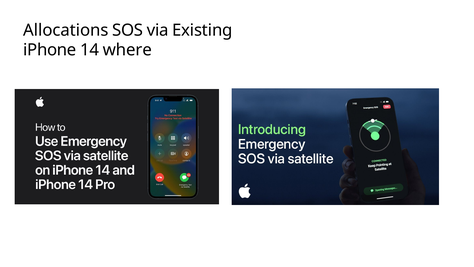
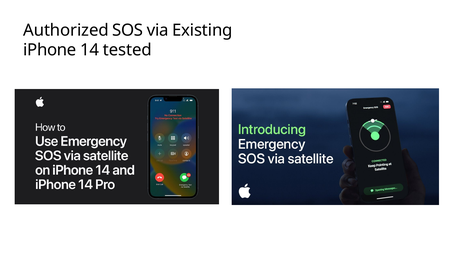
Allocations: Allocations -> Authorized
where: where -> tested
